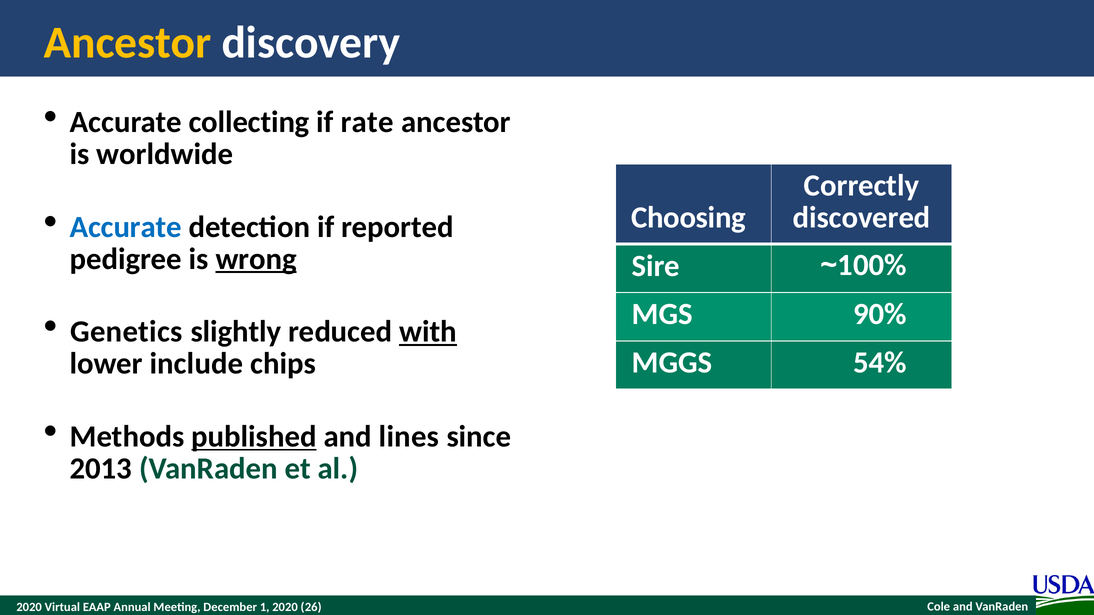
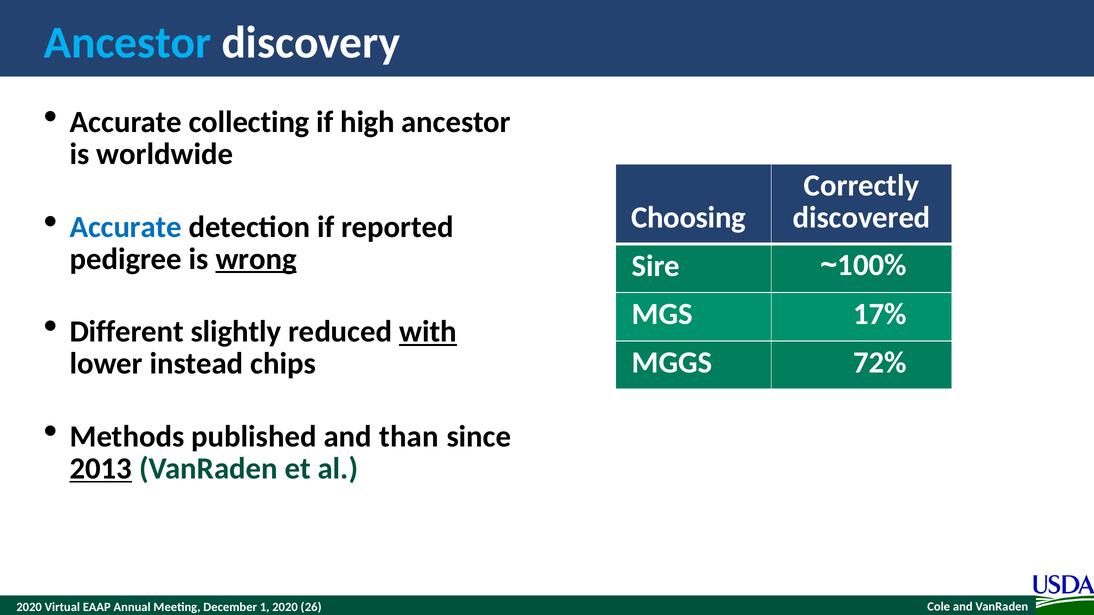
Ancestor at (128, 43) colour: yellow -> light blue
rate: rate -> high
90%: 90% -> 17%
Genetics: Genetics -> Different
54%: 54% -> 72%
include: include -> instead
published underline: present -> none
lines: lines -> than
2013 underline: none -> present
